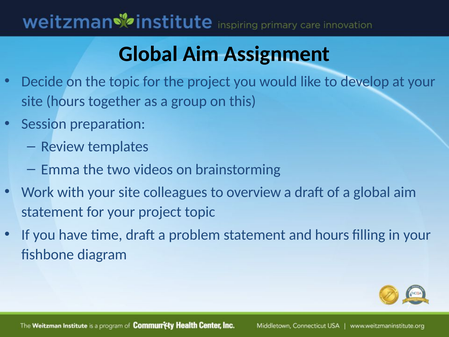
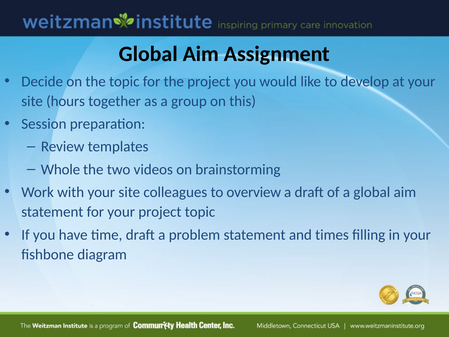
Emma: Emma -> Whole
and hours: hours -> times
